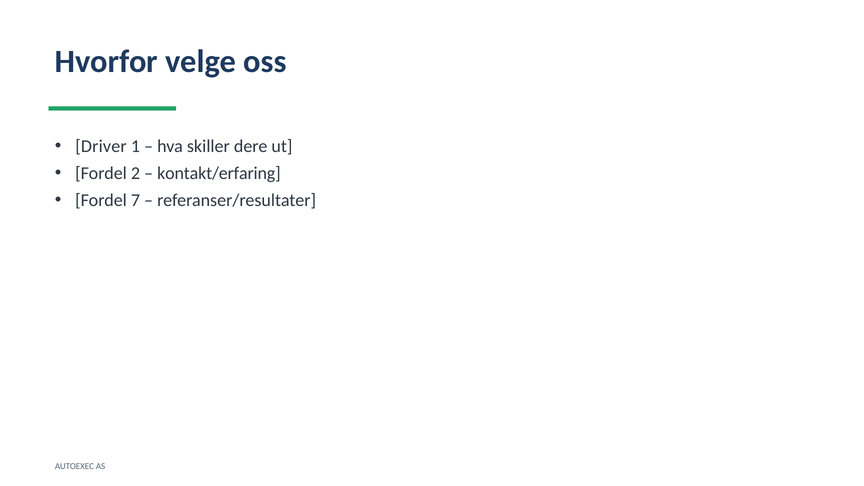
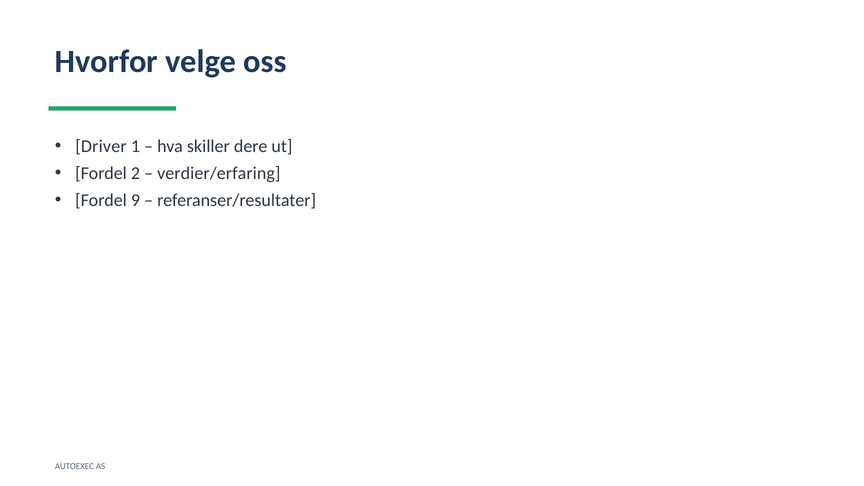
kontakt/erfaring: kontakt/erfaring -> verdier/erfaring
7: 7 -> 9
